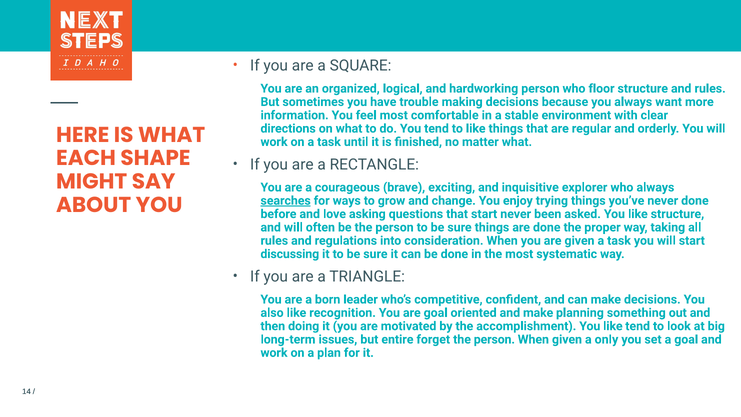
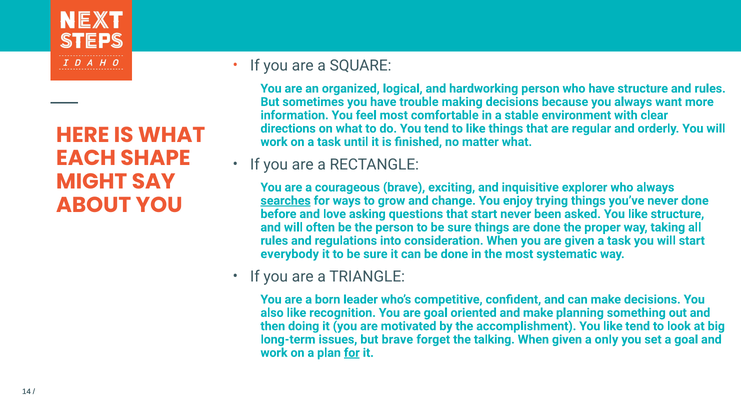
who floor: floor -> have
discussing: discussing -> everybody
but entire: entire -> brave
forget the person: person -> talking
for at (352, 353) underline: none -> present
